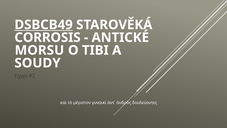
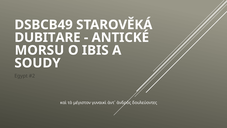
DSBCB49 underline: present -> none
CORROSIS: CORROSIS -> DUBITARE
TIBI: TIBI -> IBIS
